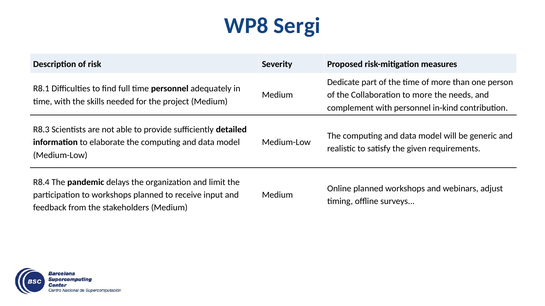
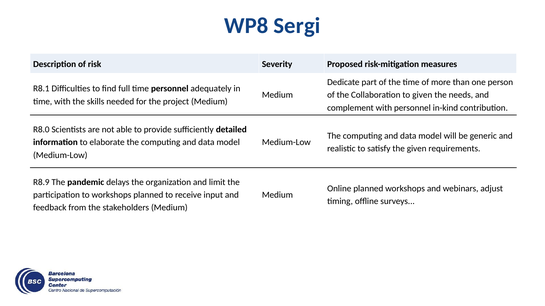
to more: more -> given
R8.3: R8.3 -> R8.0
R8.4: R8.4 -> R8.9
